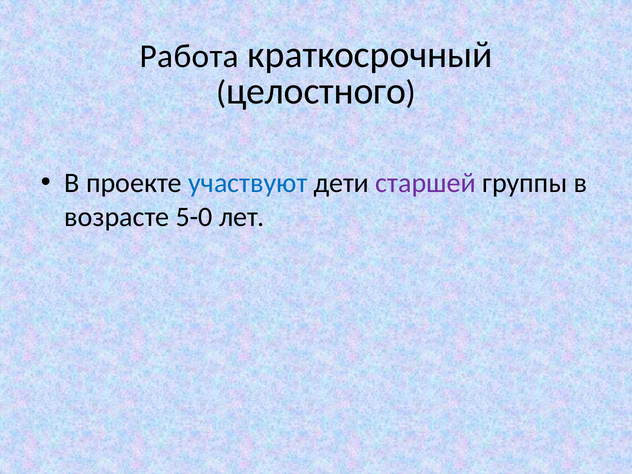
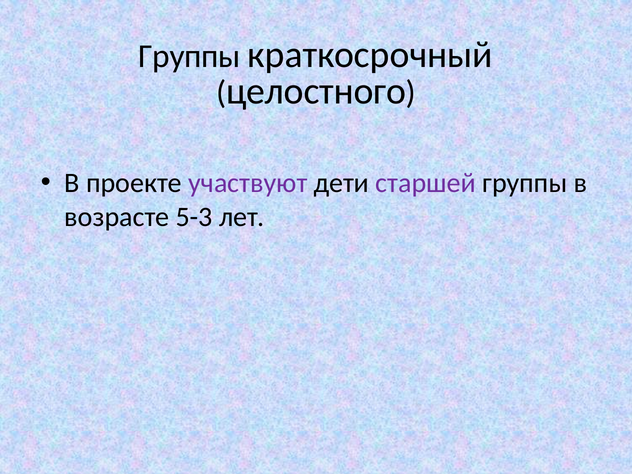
Работа at (189, 56): Работа -> Группы
участвуют colour: blue -> purple
5-0: 5-0 -> 5-3
